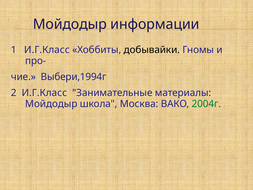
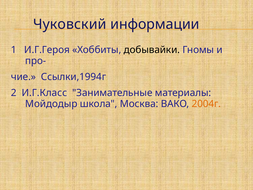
Мойдодыр at (70, 24): Мойдодыр -> Чуковский
1 И.Г.Класс: И.Г.Класс -> И.Г.Героя
Выбери,1994г: Выбери,1994г -> Ссылки,1994г
2004г colour: green -> orange
